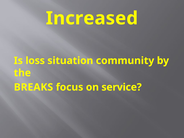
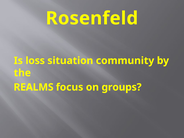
Increased: Increased -> Rosenfeld
BREAKS: BREAKS -> REALMS
service: service -> groups
